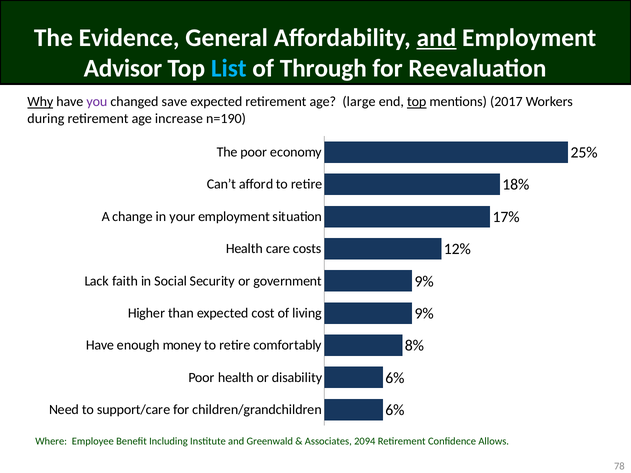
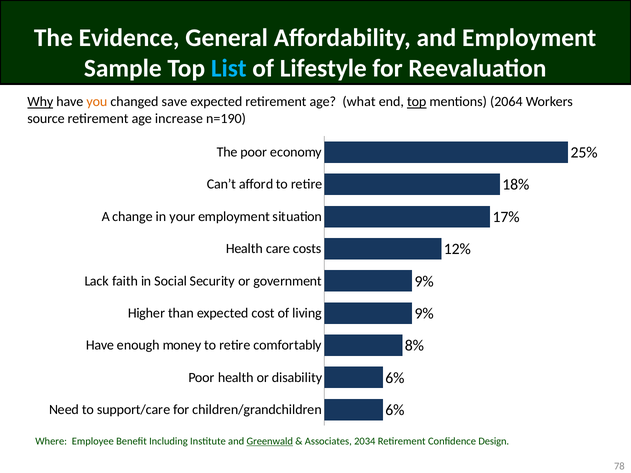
and at (436, 38) underline: present -> none
Advisor: Advisor -> Sample
Through: Through -> Lifestyle
you colour: purple -> orange
large: large -> what
2017: 2017 -> 2064
during: during -> source
Greenwald underline: none -> present
2094: 2094 -> 2034
Allows: Allows -> Design
